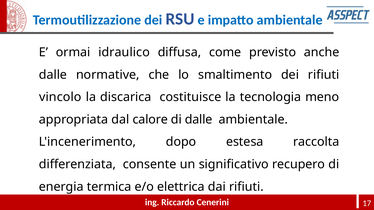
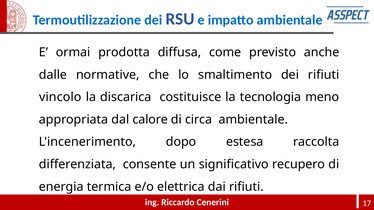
idraulico: idraulico -> prodotta
di dalle: dalle -> circa
